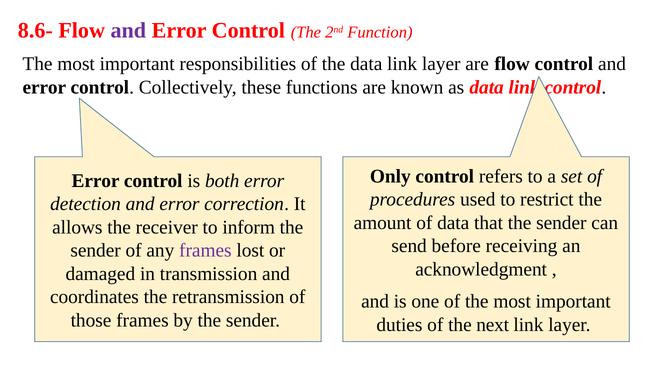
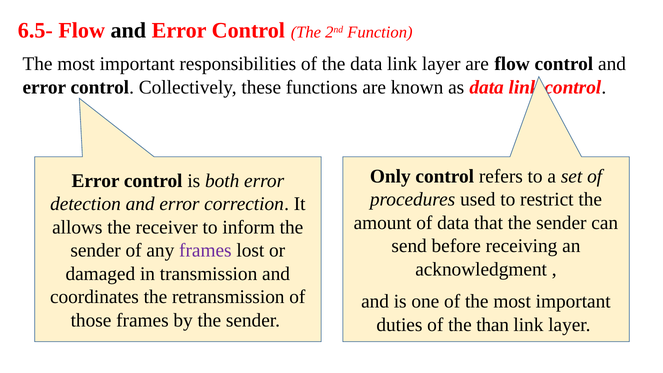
8.6-: 8.6- -> 6.5-
and at (128, 30) colour: purple -> black
next: next -> than
